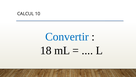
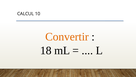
Convertir colour: blue -> orange
